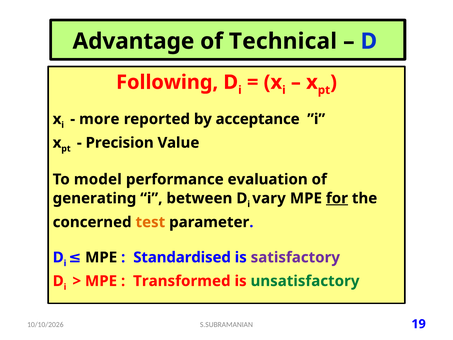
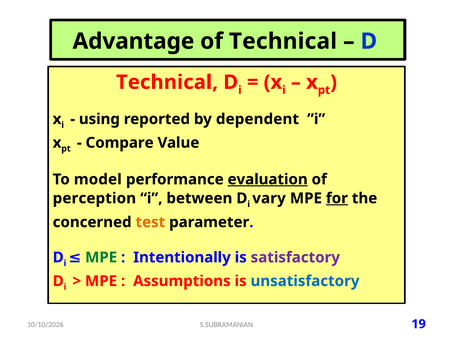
Following at (167, 82): Following -> Technical
more: more -> using
acceptance: acceptance -> dependent
Precision: Precision -> Compare
evaluation underline: none -> present
generating: generating -> perception
MPE at (101, 257) colour: black -> green
Standardised: Standardised -> Intentionally
Transformed: Transformed -> Assumptions
unsatisfactory colour: green -> blue
